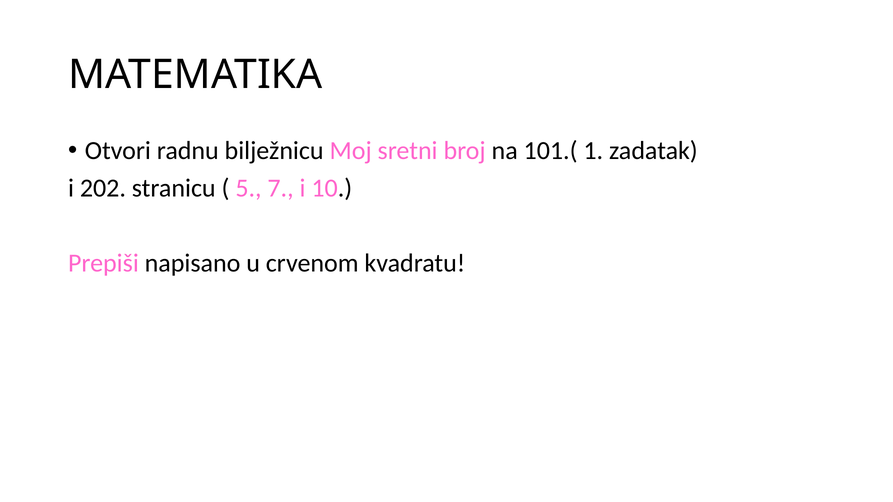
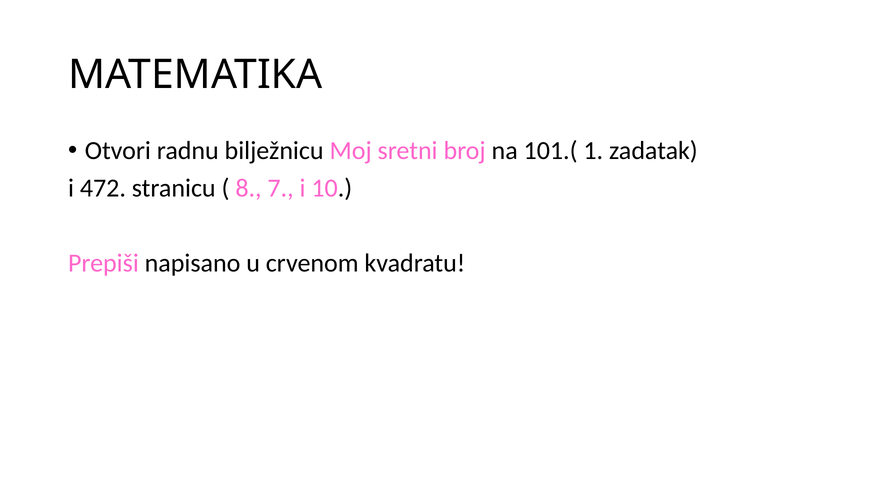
202: 202 -> 472
5: 5 -> 8
